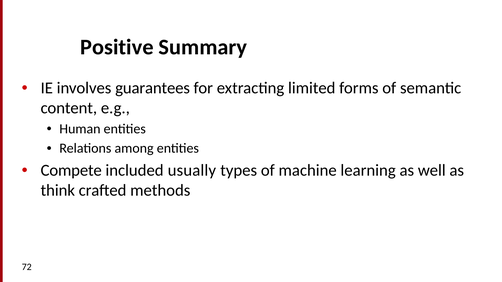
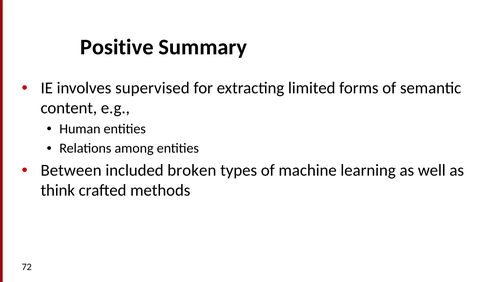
guarantees: guarantees -> supervised
Compete: Compete -> Between
usually: usually -> broken
